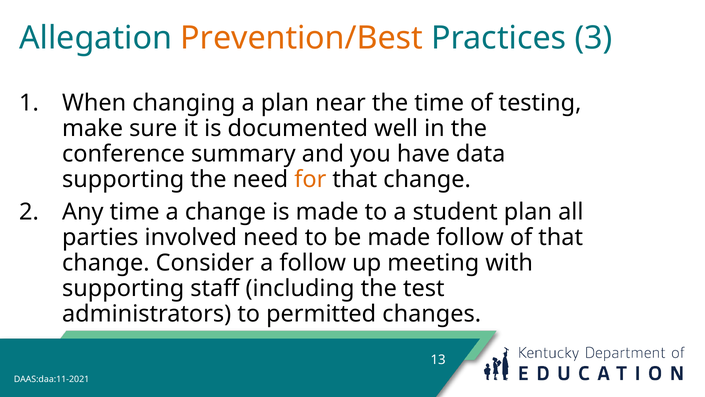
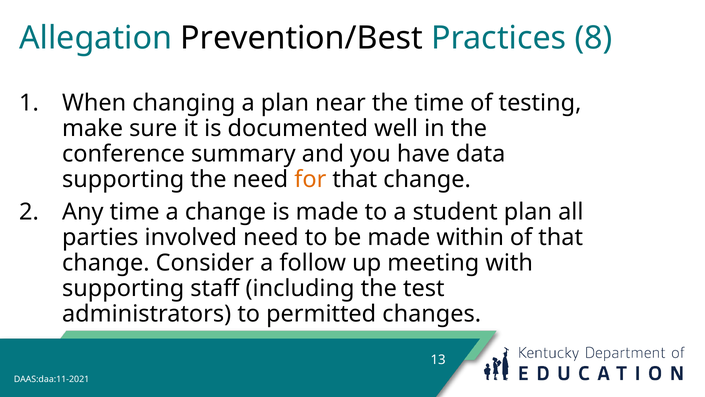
Prevention/Best colour: orange -> black
3: 3 -> 8
made follow: follow -> within
